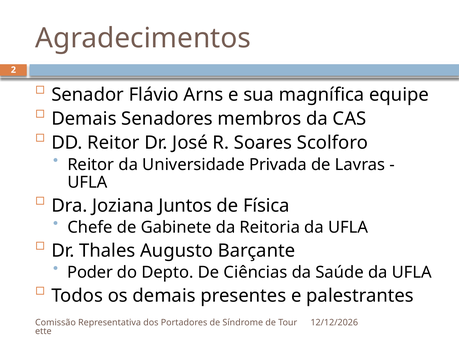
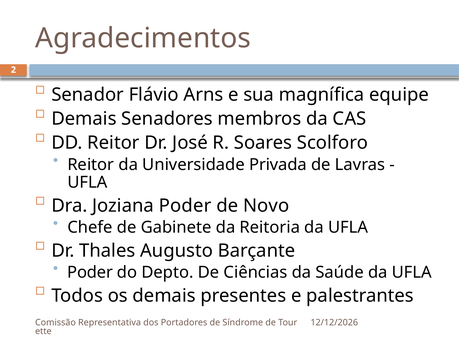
Joziana Juntos: Juntos -> Poder
Física: Física -> Novo
